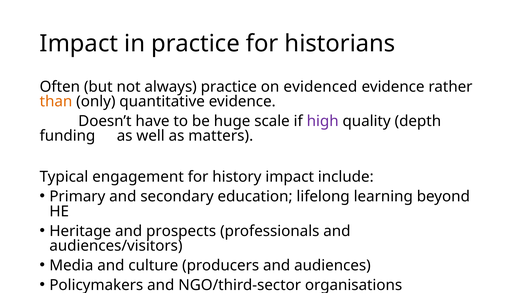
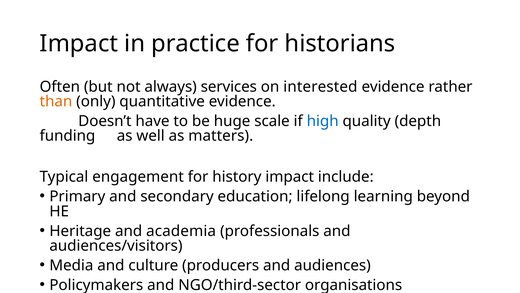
always practice: practice -> services
evidenced: evidenced -> interested
high colour: purple -> blue
prospects: prospects -> academia
